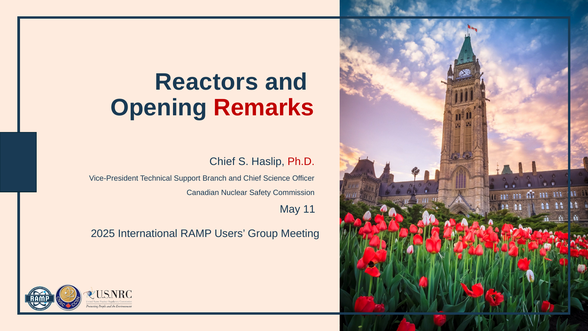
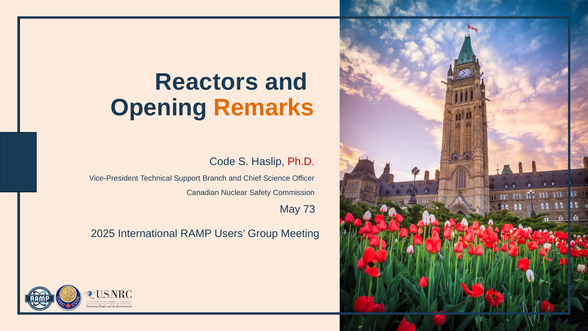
Remarks colour: red -> orange
Chief at (222, 161): Chief -> Code
11: 11 -> 73
